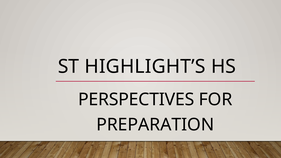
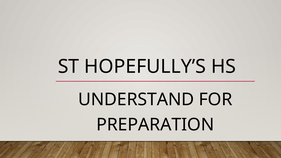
HIGHLIGHT’S: HIGHLIGHT’S -> HOPEFULLY’S
PERSPECTIVES: PERSPECTIVES -> UNDERSTAND
